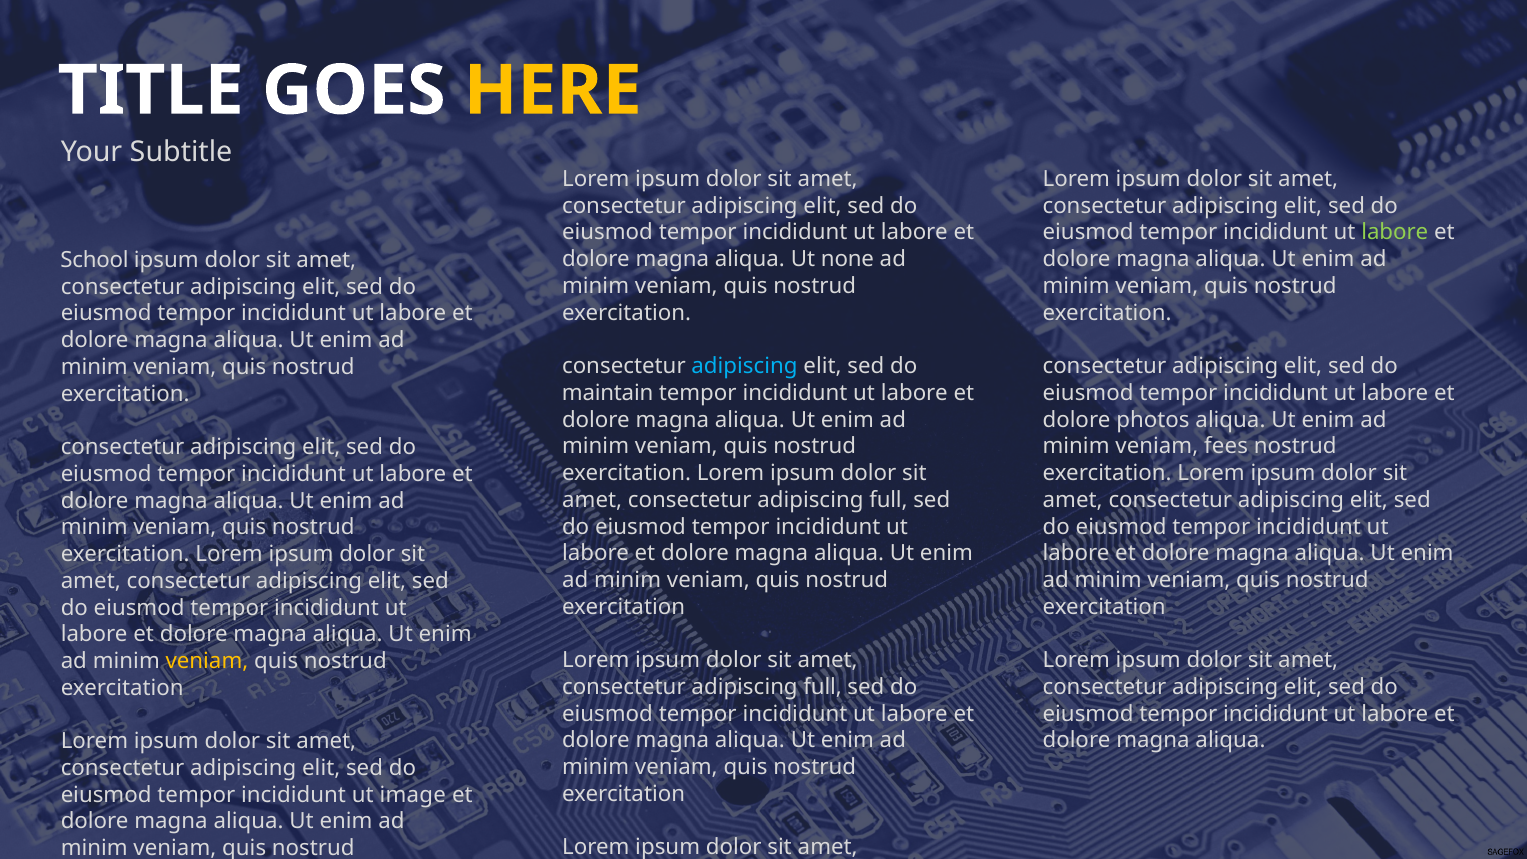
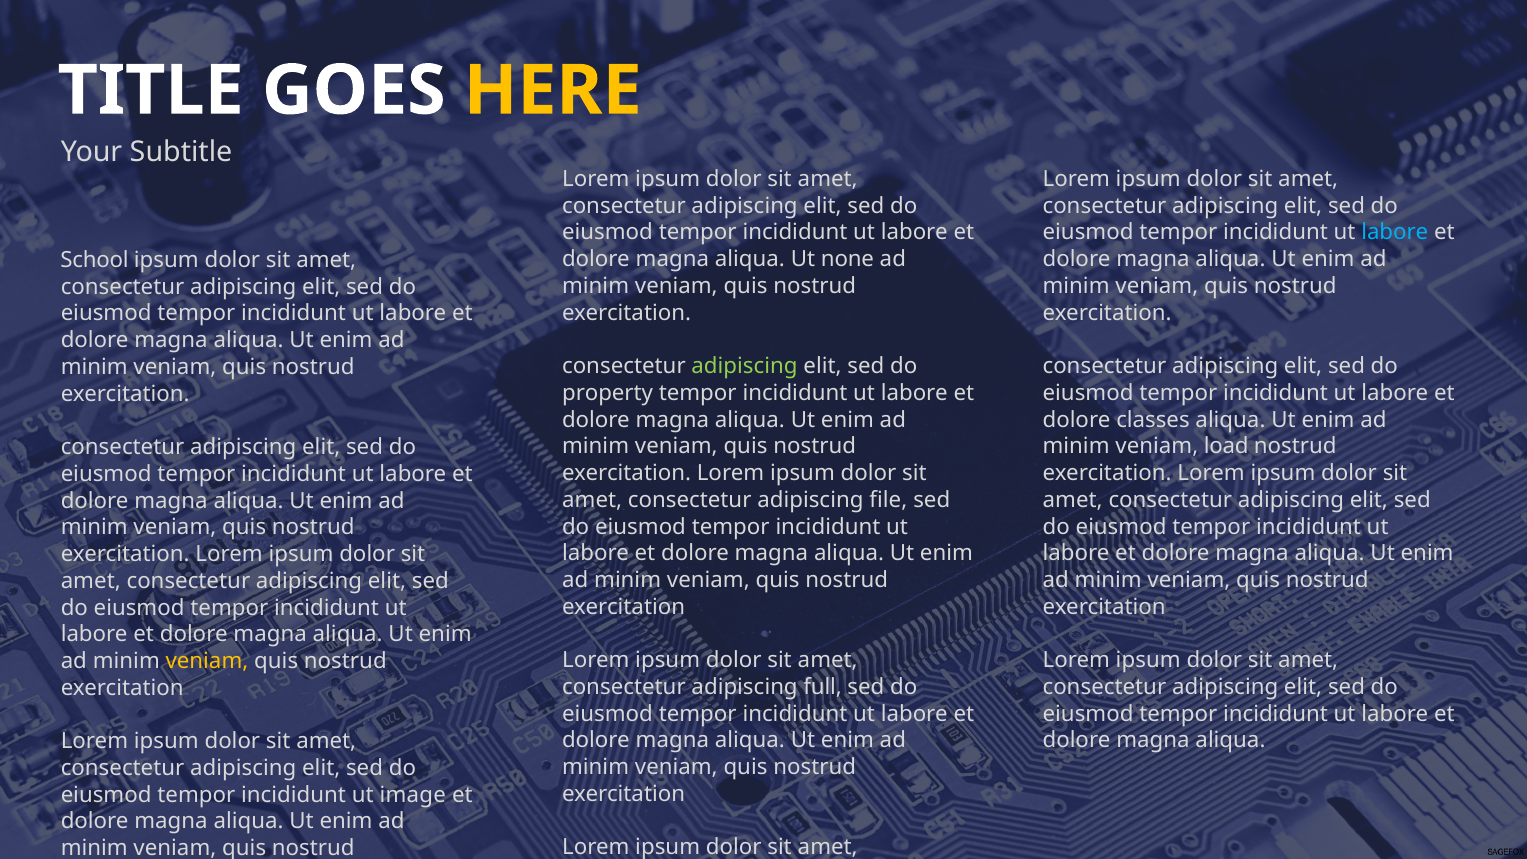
labore at (1395, 233) colour: light green -> light blue
adipiscing at (745, 366) colour: light blue -> light green
maintain: maintain -> property
photos: photos -> classes
fees: fees -> load
full at (888, 500): full -> file
